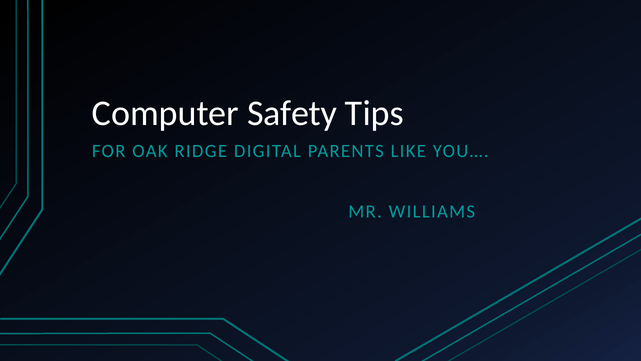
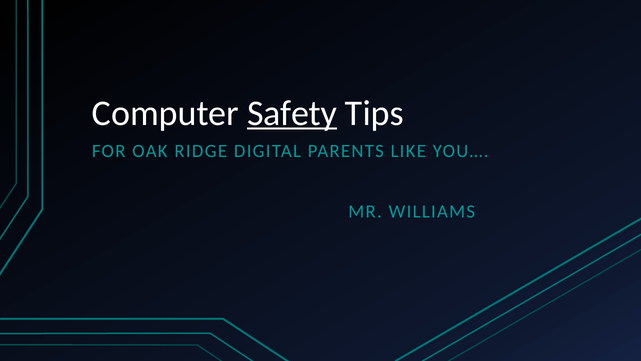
Safety underline: none -> present
